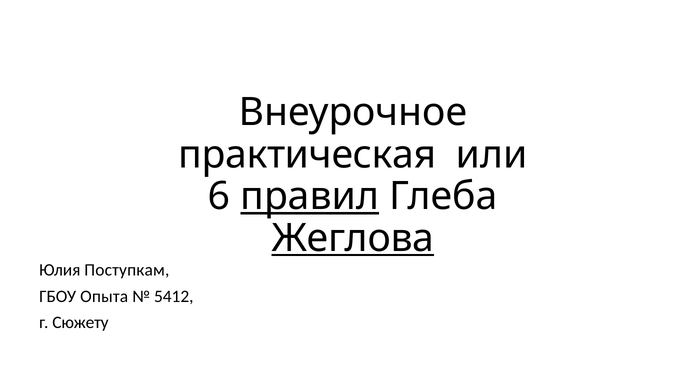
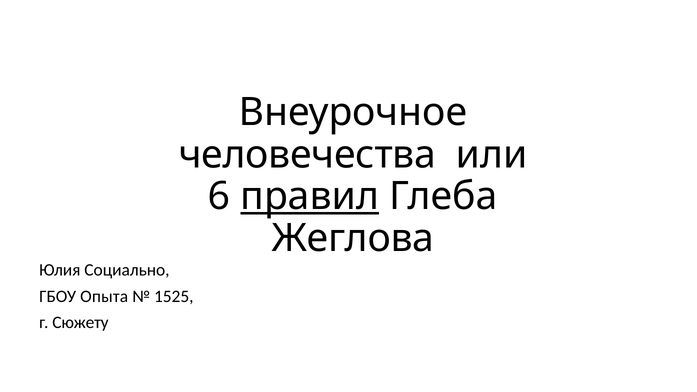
практическая: практическая -> человечества
Жеглова underline: present -> none
Поступкам: Поступкам -> Социально
5412: 5412 -> 1525
